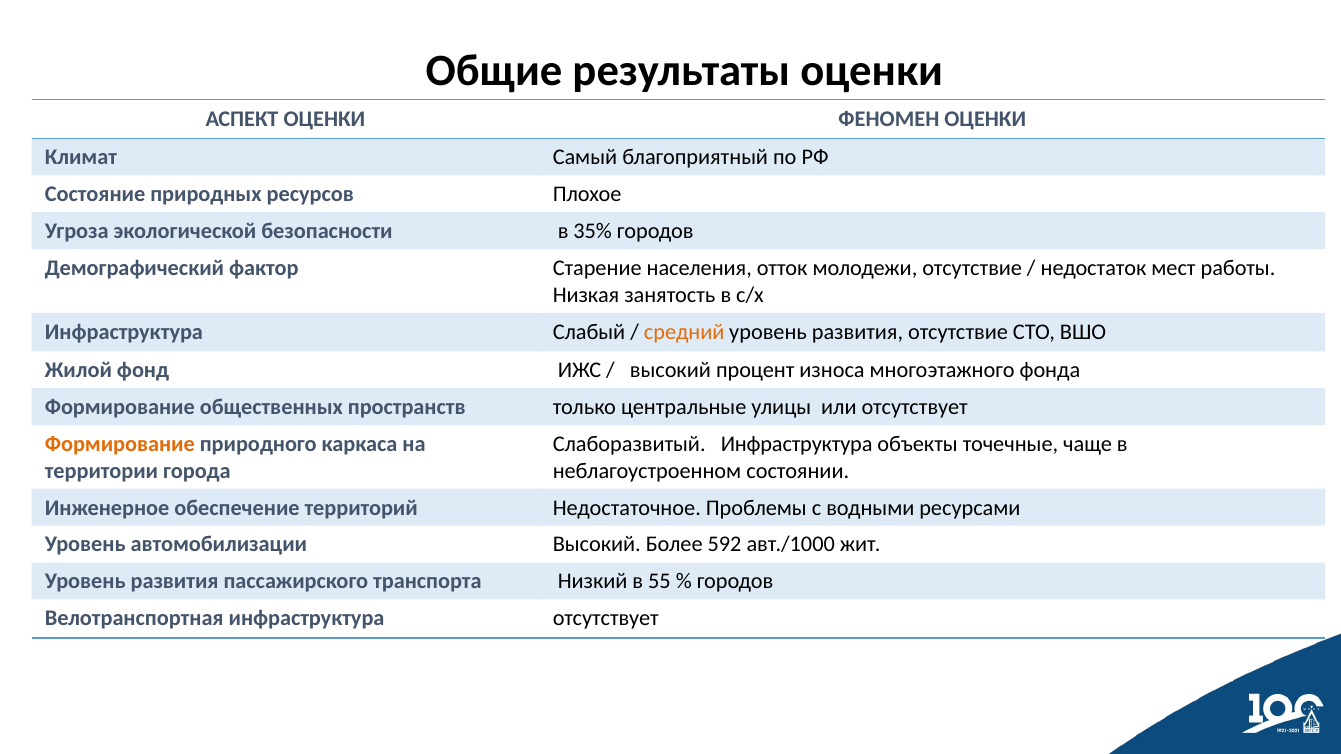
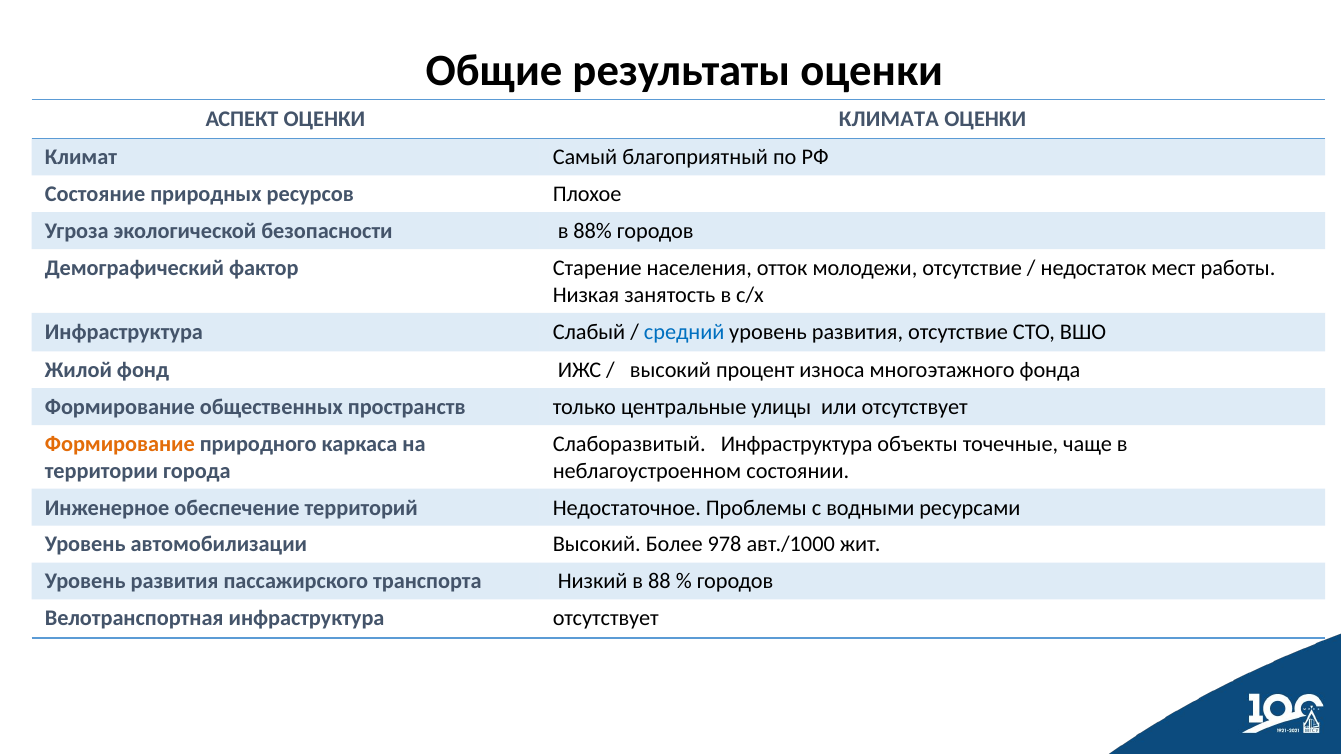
ФЕНОМЕН: ФЕНОМЕН -> КЛИМАТА
35%: 35% -> 88%
средний colour: orange -> blue
592: 592 -> 978
55: 55 -> 88
